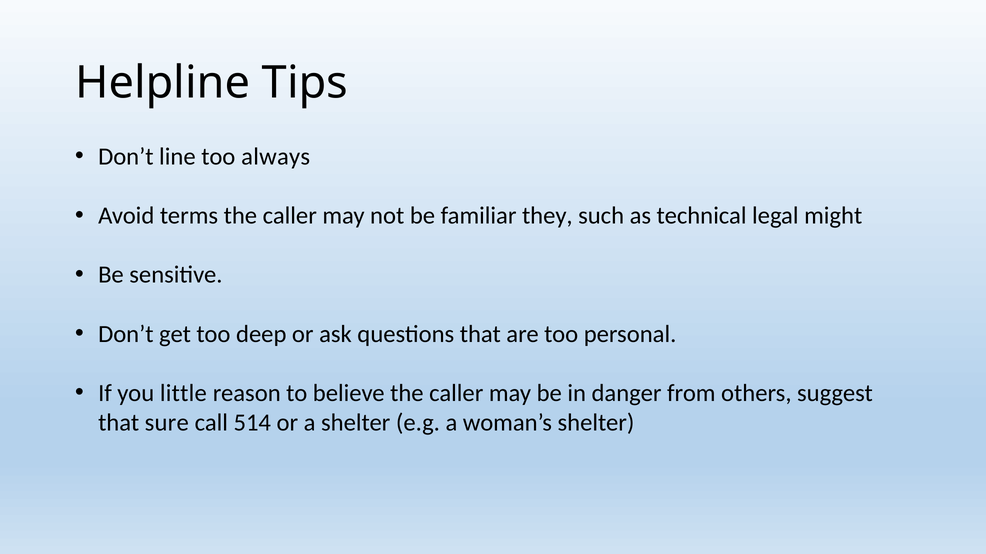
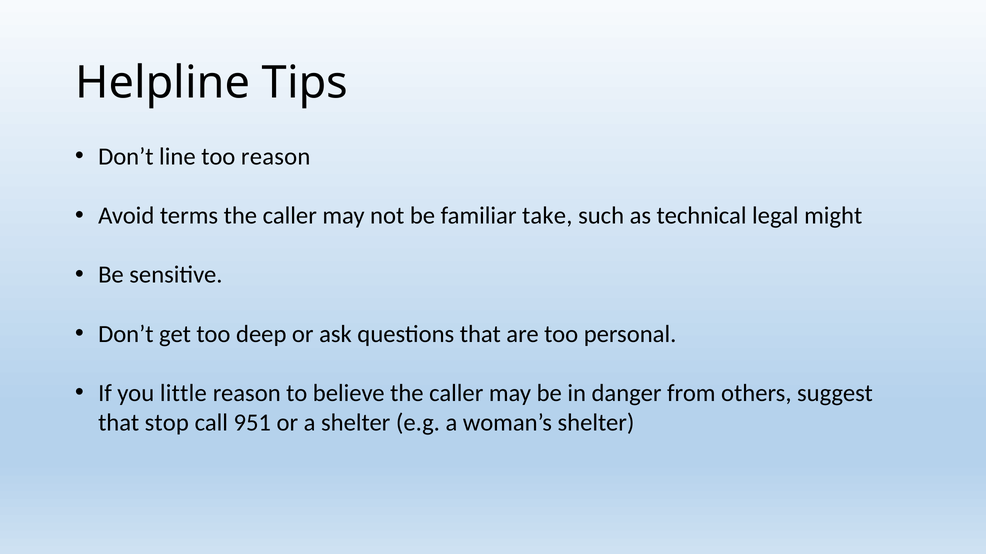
too always: always -> reason
they: they -> take
sure: sure -> stop
514: 514 -> 951
